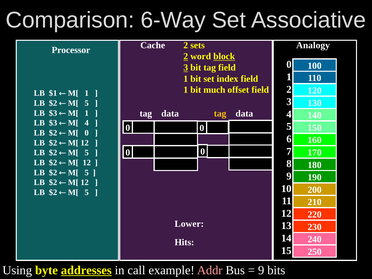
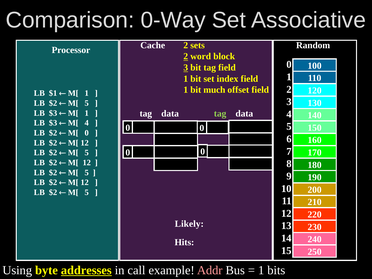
6-Way: 6-Way -> 0-Way
Analogy: Analogy -> Random
block underline: present -> none
tag at (220, 113) colour: yellow -> light green
Lower: Lower -> Likely
9 at (261, 270): 9 -> 1
